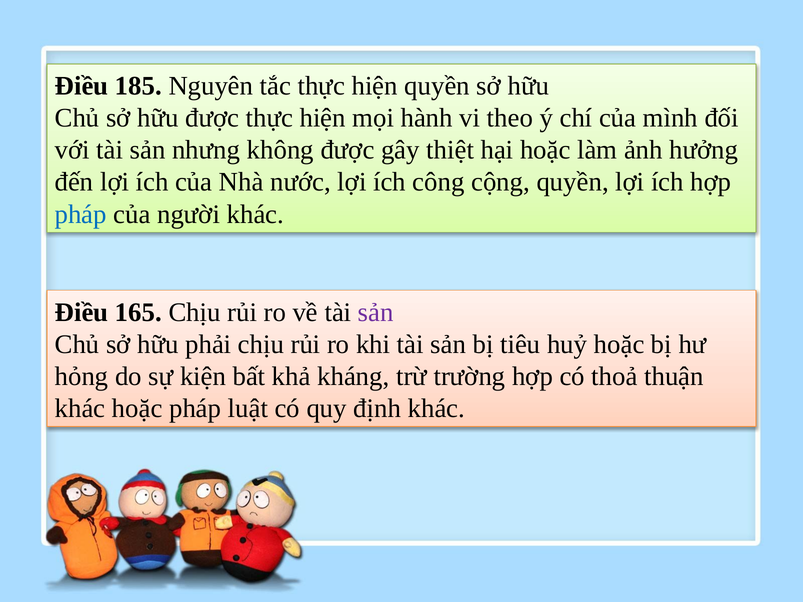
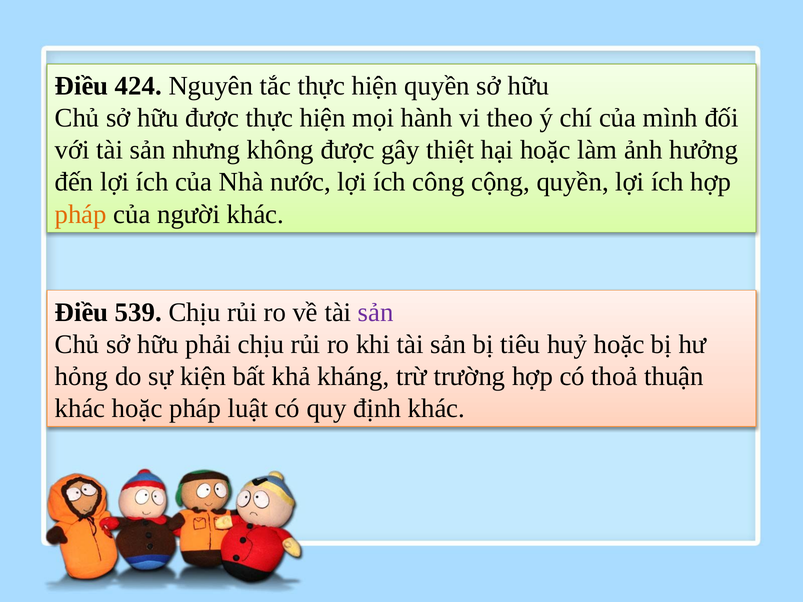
185: 185 -> 424
pháp at (81, 214) colour: blue -> orange
165: 165 -> 539
